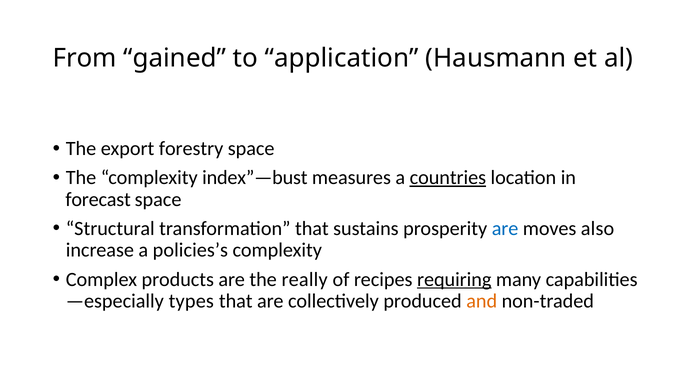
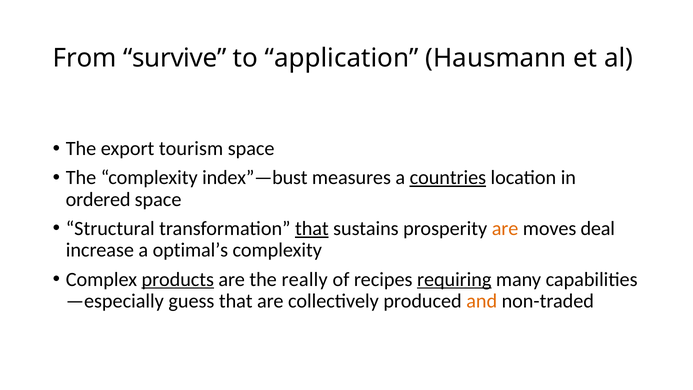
gained: gained -> survive
forestry: forestry -> tourism
forecast: forecast -> ordered
that at (312, 228) underline: none -> present
are at (505, 228) colour: blue -> orange
also: also -> deal
policies’s: policies’s -> optimal’s
products underline: none -> present
types: types -> guess
